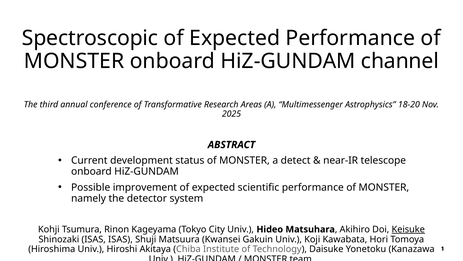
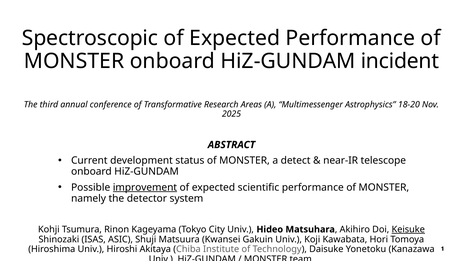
channel: channel -> incident
improvement underline: none -> present
ISAS ISAS: ISAS -> ASIC
